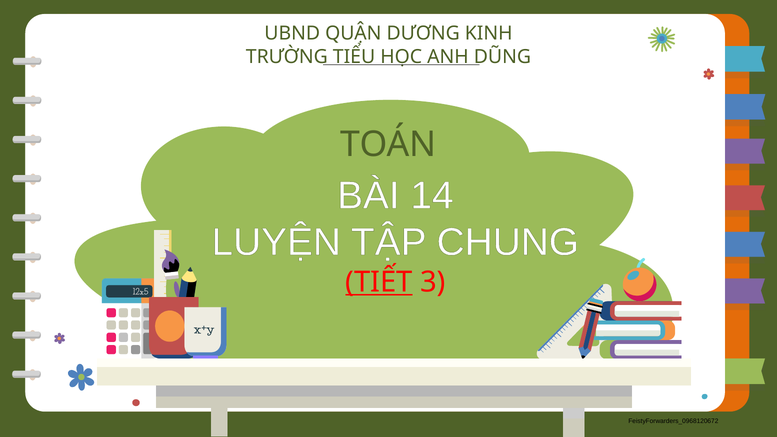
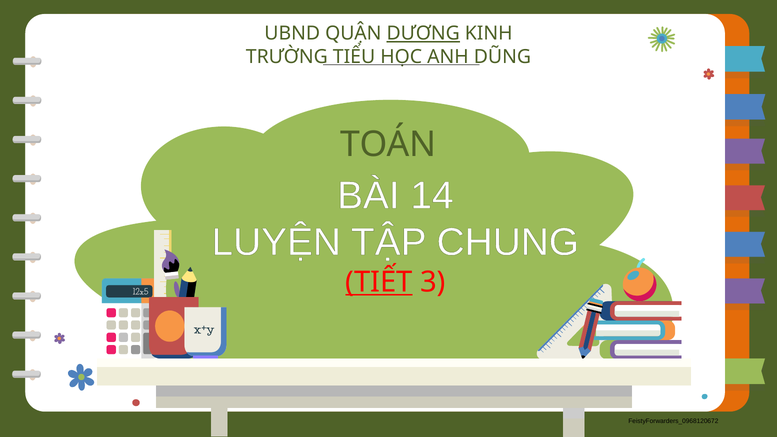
DƯƠNG underline: none -> present
